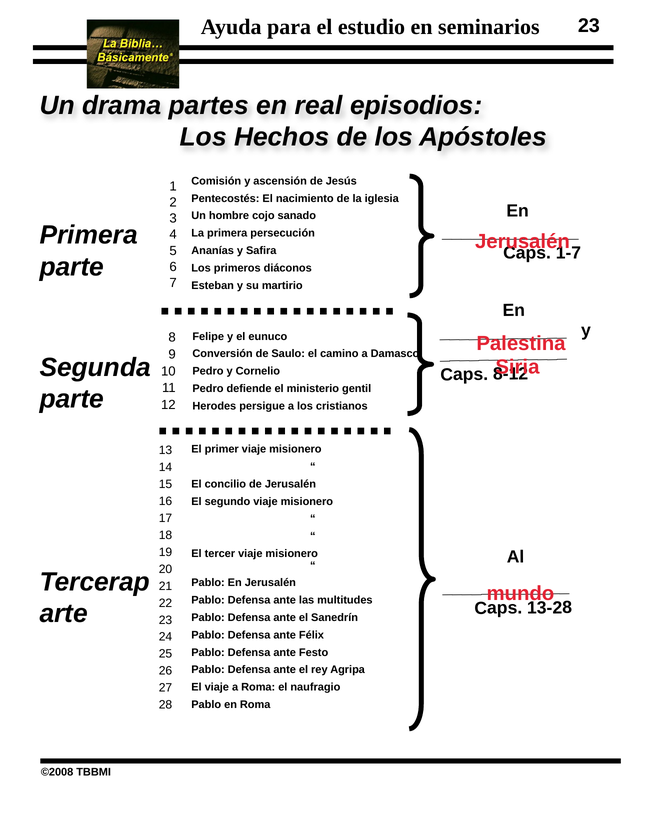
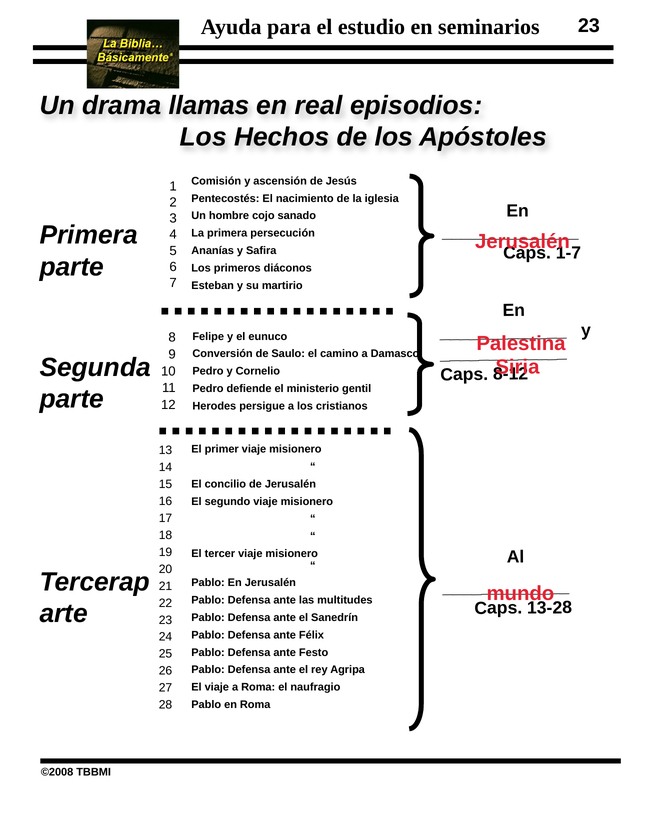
partes: partes -> llamas
